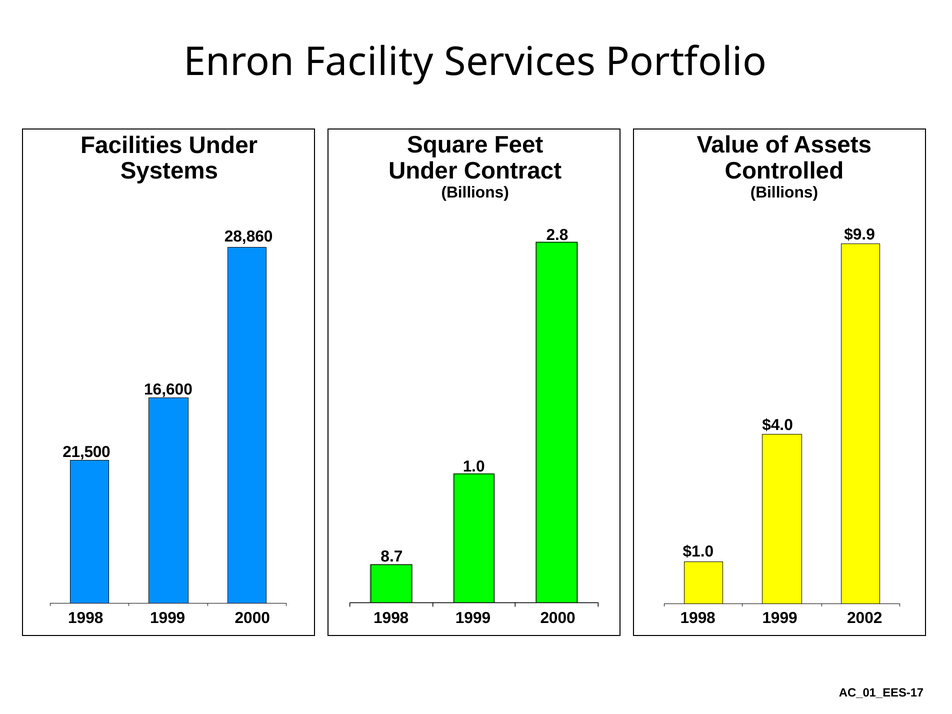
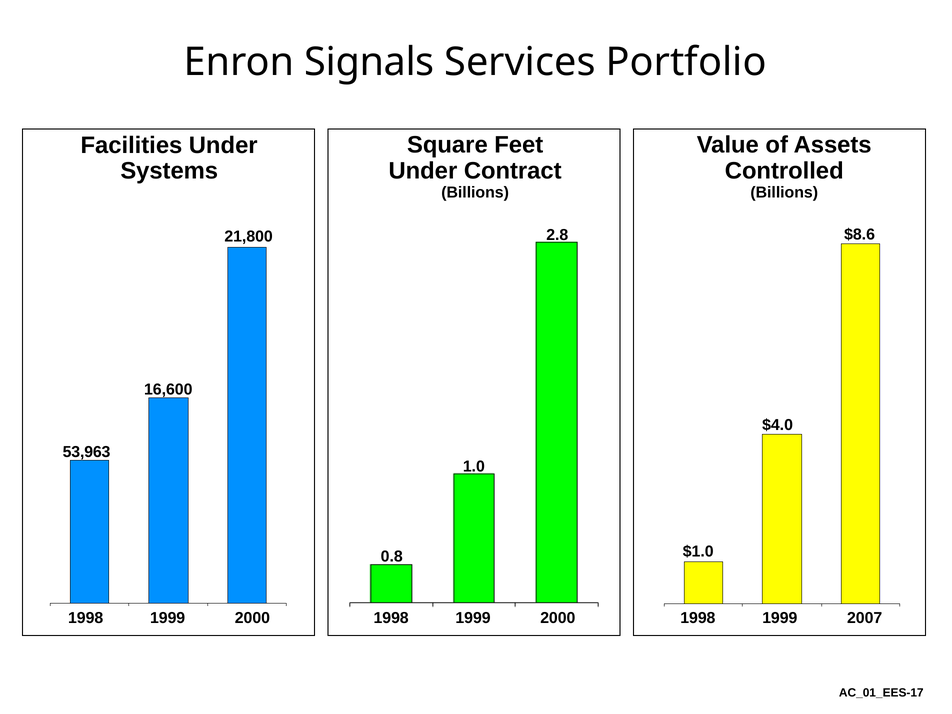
Facility: Facility -> Signals
$9.9: $9.9 -> $8.6
28,860: 28,860 -> 21,800
21,500: 21,500 -> 53,963
8.7: 8.7 -> 0.8
2002: 2002 -> 2007
